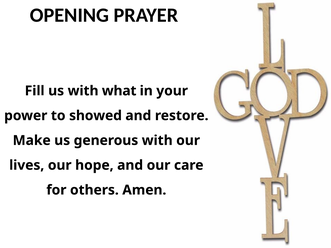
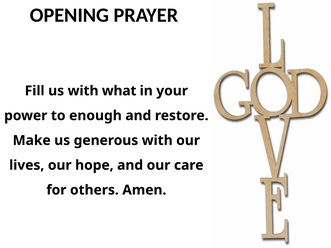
showed: showed -> enough
